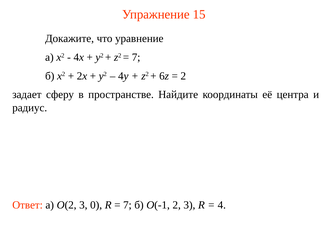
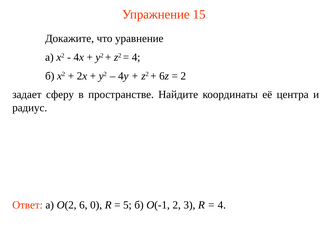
7 at (136, 57): 7 -> 4
O(2 3: 3 -> 6
7 at (127, 205): 7 -> 5
